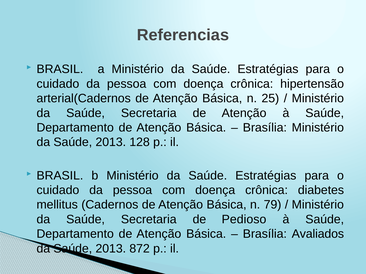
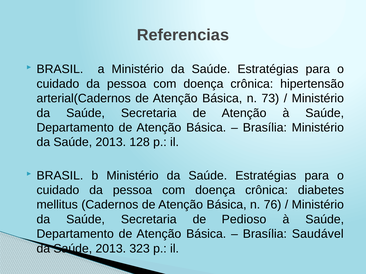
25: 25 -> 73
79: 79 -> 76
Avaliados: Avaliados -> Saudável
872: 872 -> 323
